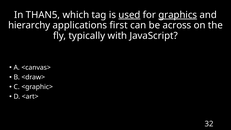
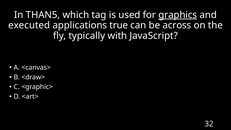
used underline: present -> none
hierarchy: hierarchy -> executed
first: first -> true
